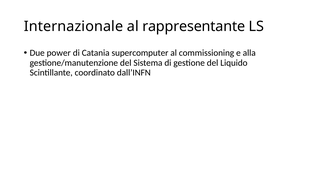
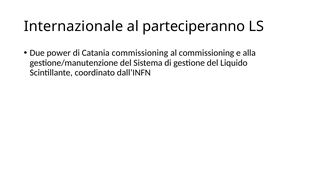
rappresentante: rappresentante -> parteciperanno
Catania supercomputer: supercomputer -> commissioning
